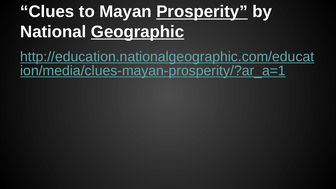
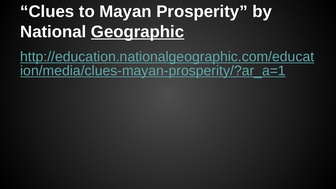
Prosperity underline: present -> none
